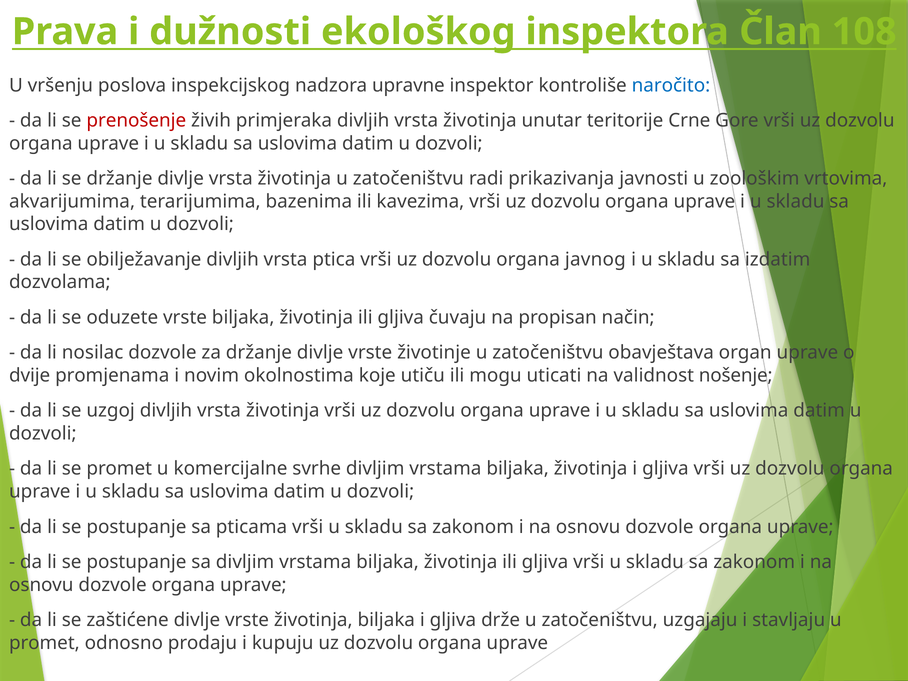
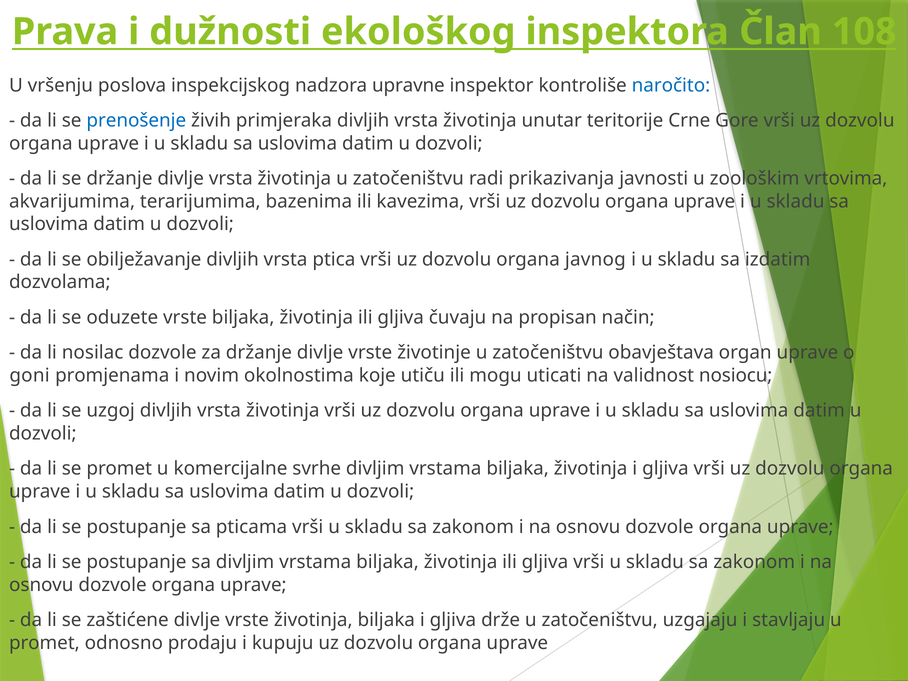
prenošenje colour: red -> blue
dvije: dvije -> goni
nošenje: nošenje -> nosiocu
